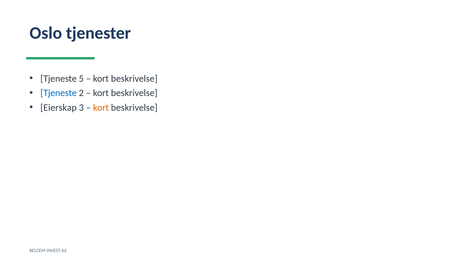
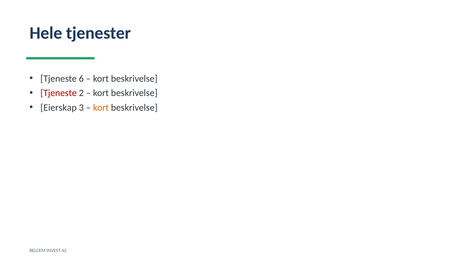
Oslo: Oslo -> Hele
5: 5 -> 6
Tjeneste at (59, 93) colour: blue -> red
